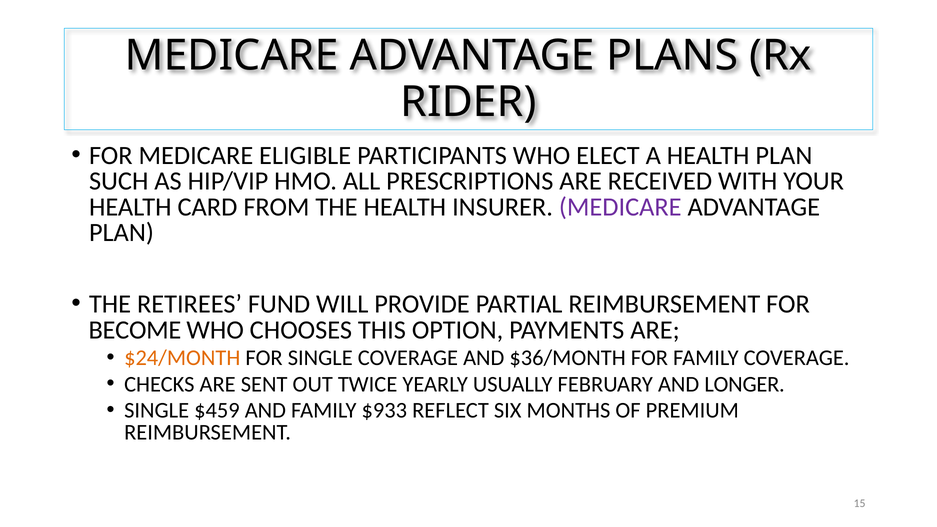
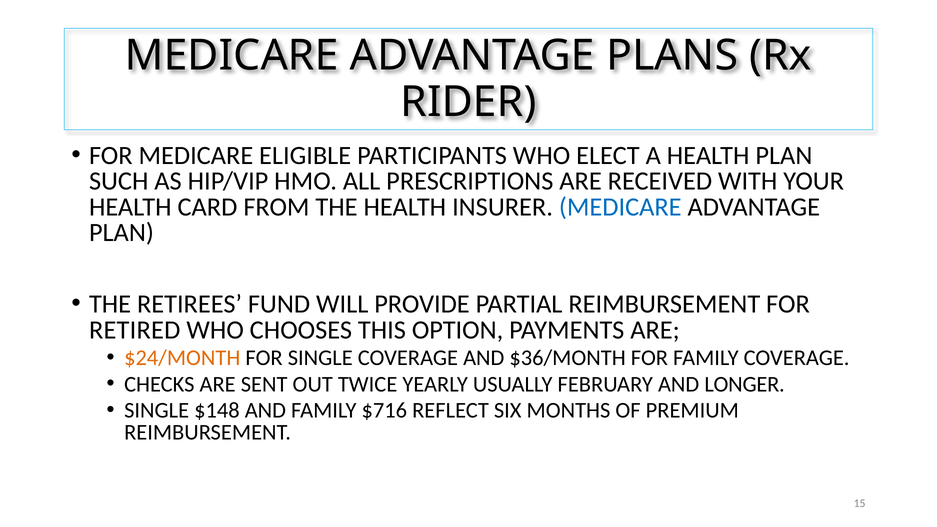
MEDICARE at (620, 207) colour: purple -> blue
BECOME: BECOME -> RETIRED
$459: $459 -> $148
$933: $933 -> $716
